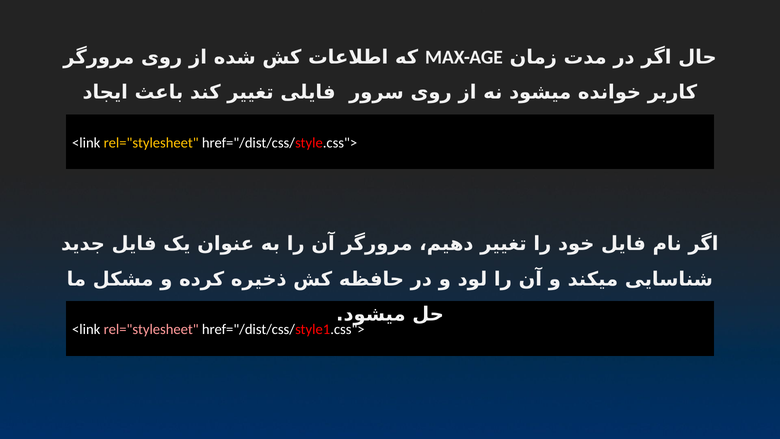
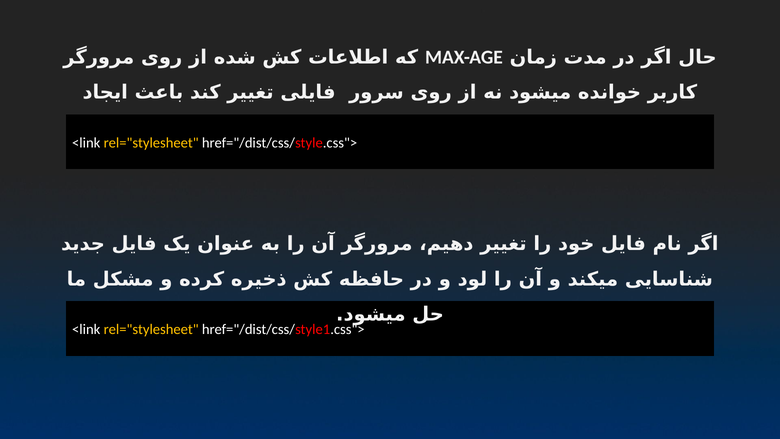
rel="stylesheet at (151, 329) colour: pink -> yellow
